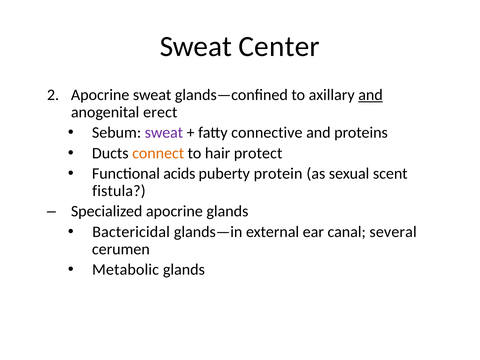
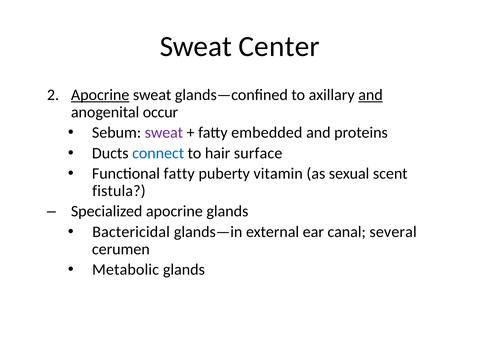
Apocrine at (100, 95) underline: none -> present
erect: erect -> occur
connective: connective -> embedded
connect colour: orange -> blue
protect: protect -> surface
Functional acids: acids -> fatty
protein: protein -> vitamin
